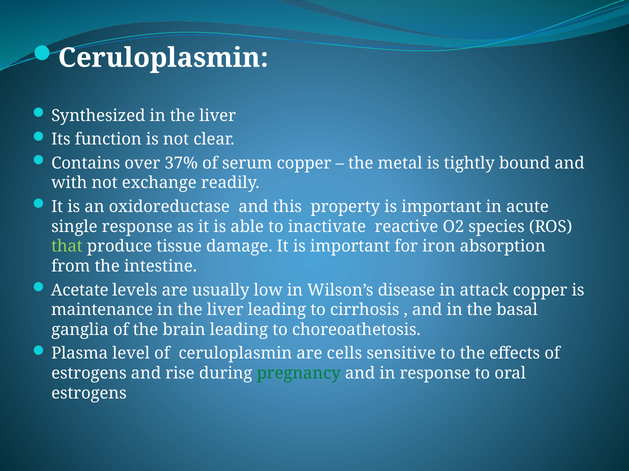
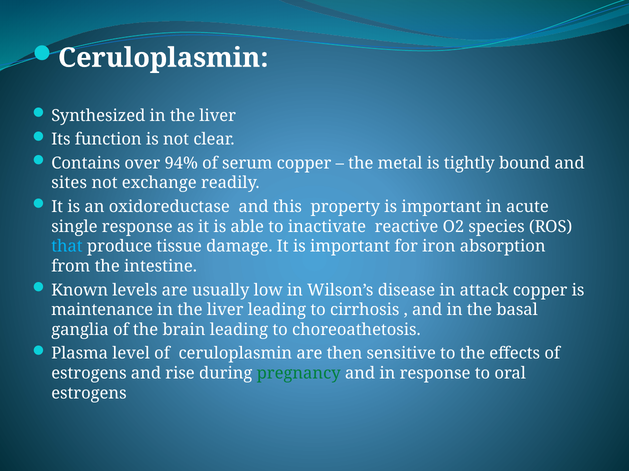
37%: 37% -> 94%
with: with -> sites
that colour: light green -> light blue
Acetate: Acetate -> Known
cells: cells -> then
